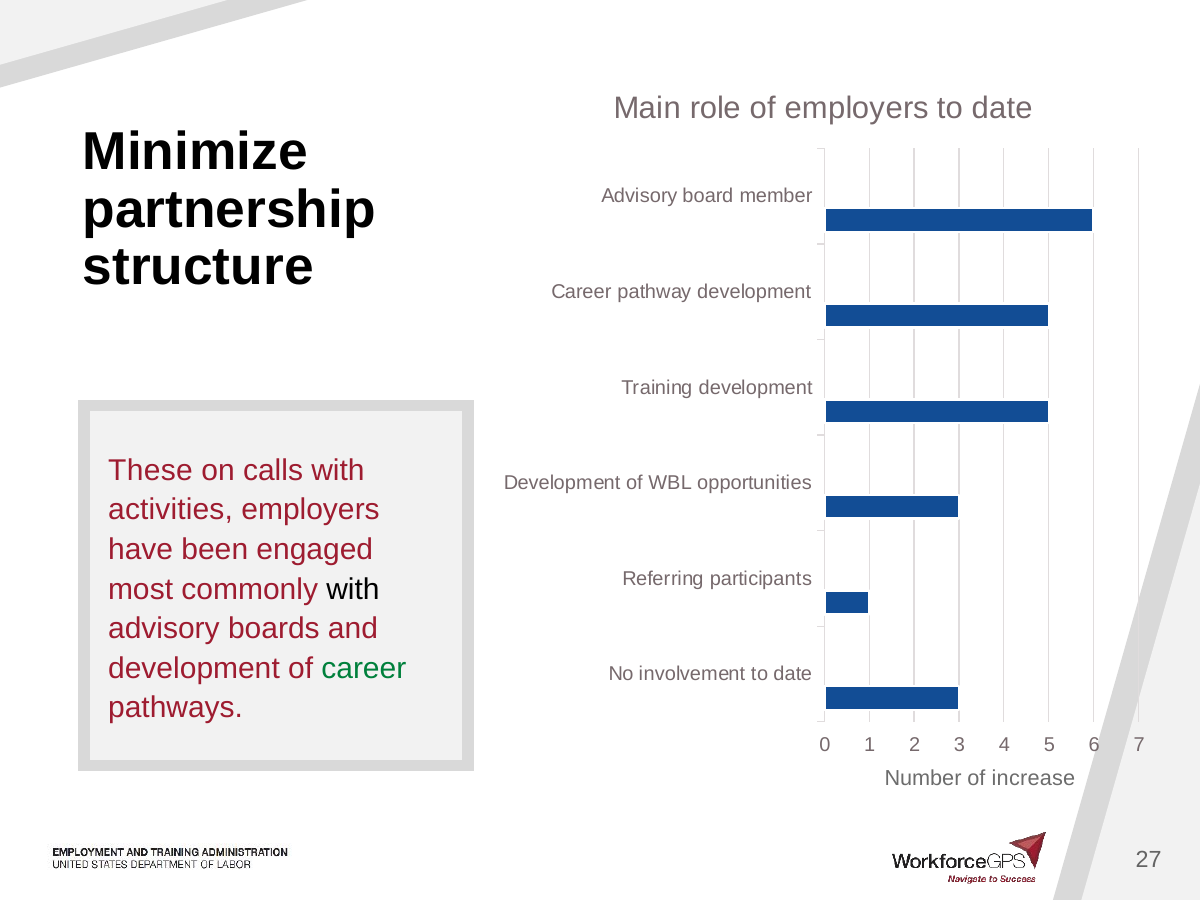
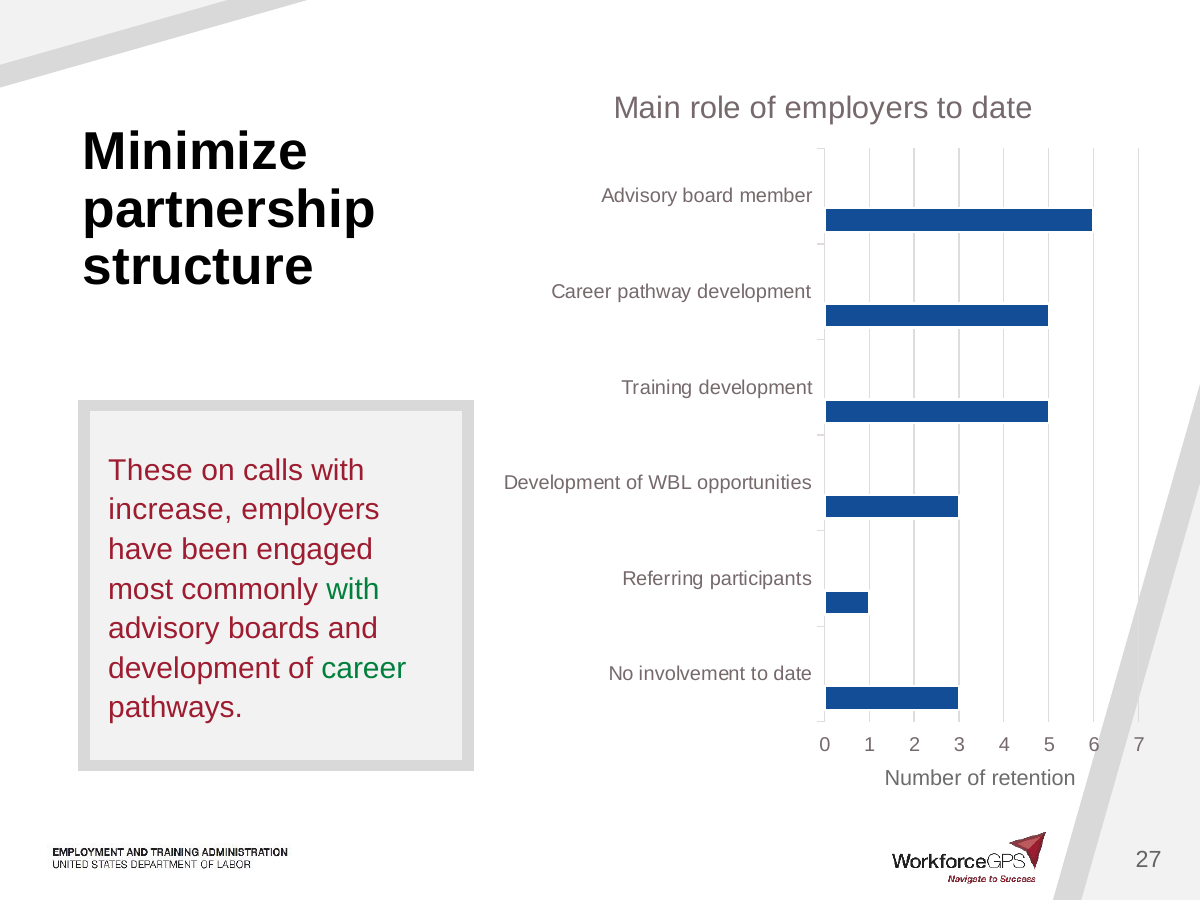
activities: activities -> increase
with at (353, 589) colour: black -> green
increase: increase -> retention
